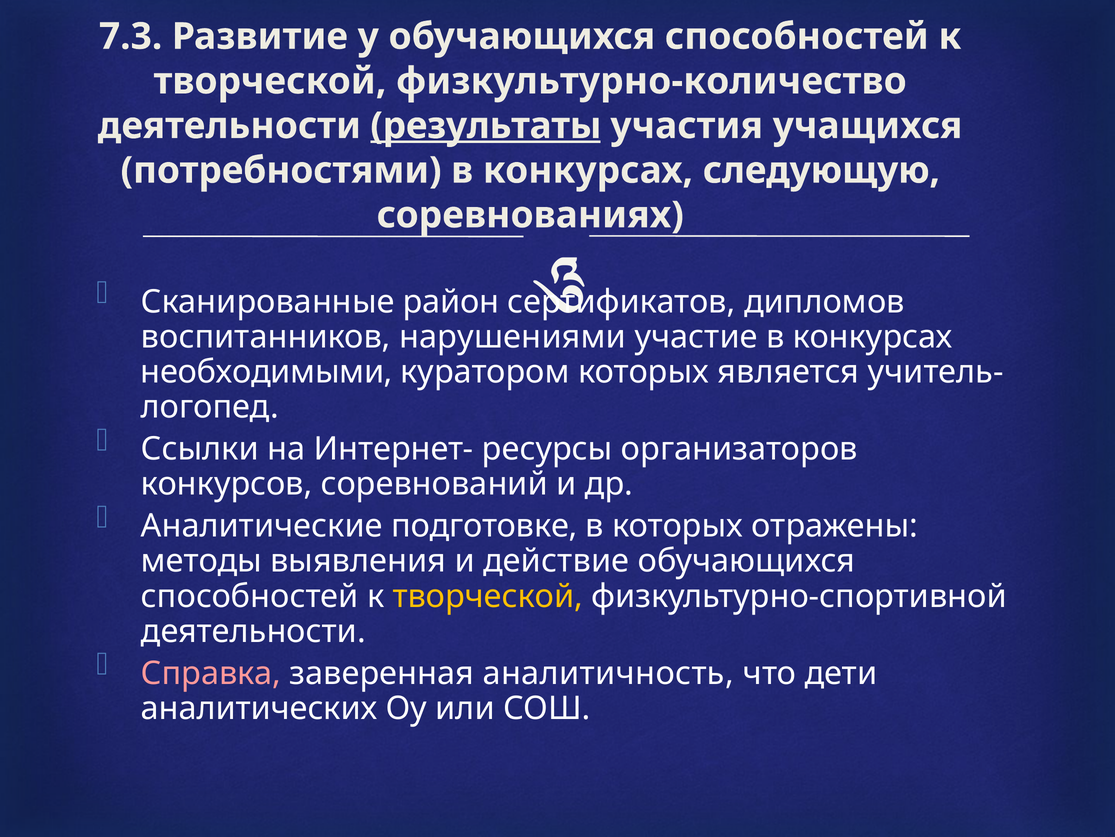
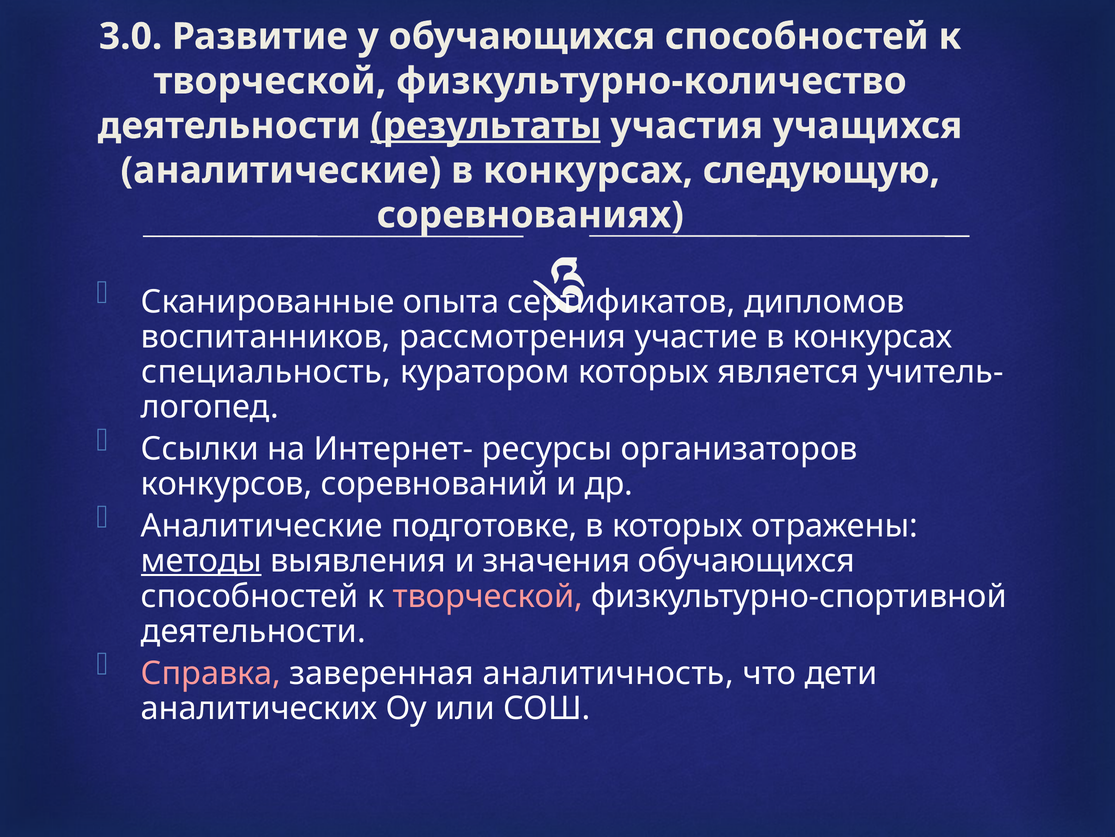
7.3: 7.3 -> 3.0
потребностями at (281, 170): потребностями -> аналитические
район: район -> опыта
нарушениями: нарушениями -> рассмотрения
необходимыми: необходимыми -> специальность
методы underline: none -> present
действие: действие -> значения
творческой at (488, 596) colour: yellow -> pink
